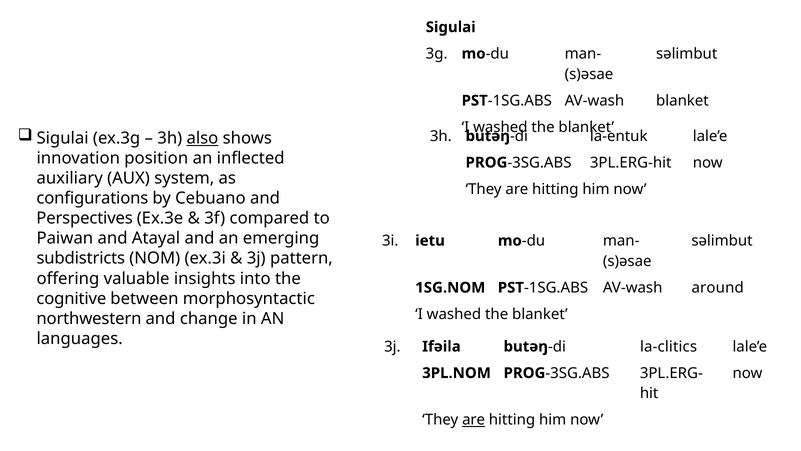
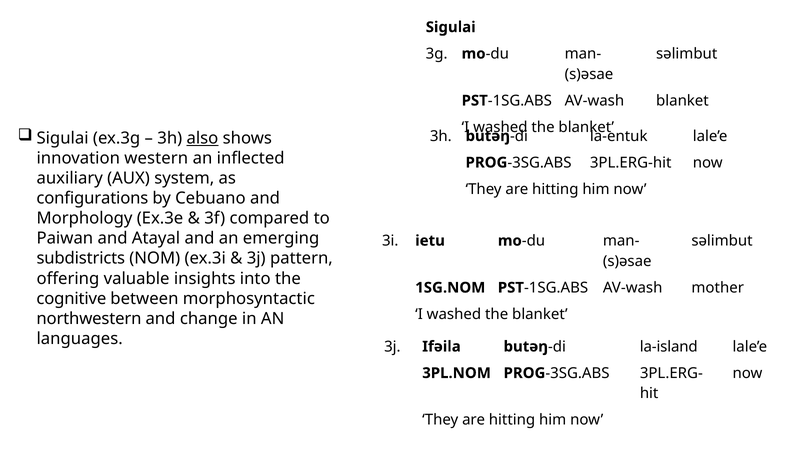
position: position -> western
Perspectives: Perspectives -> Morphology
around: around -> mother
la-clitics: la-clitics -> la-island
are at (474, 420) underline: present -> none
